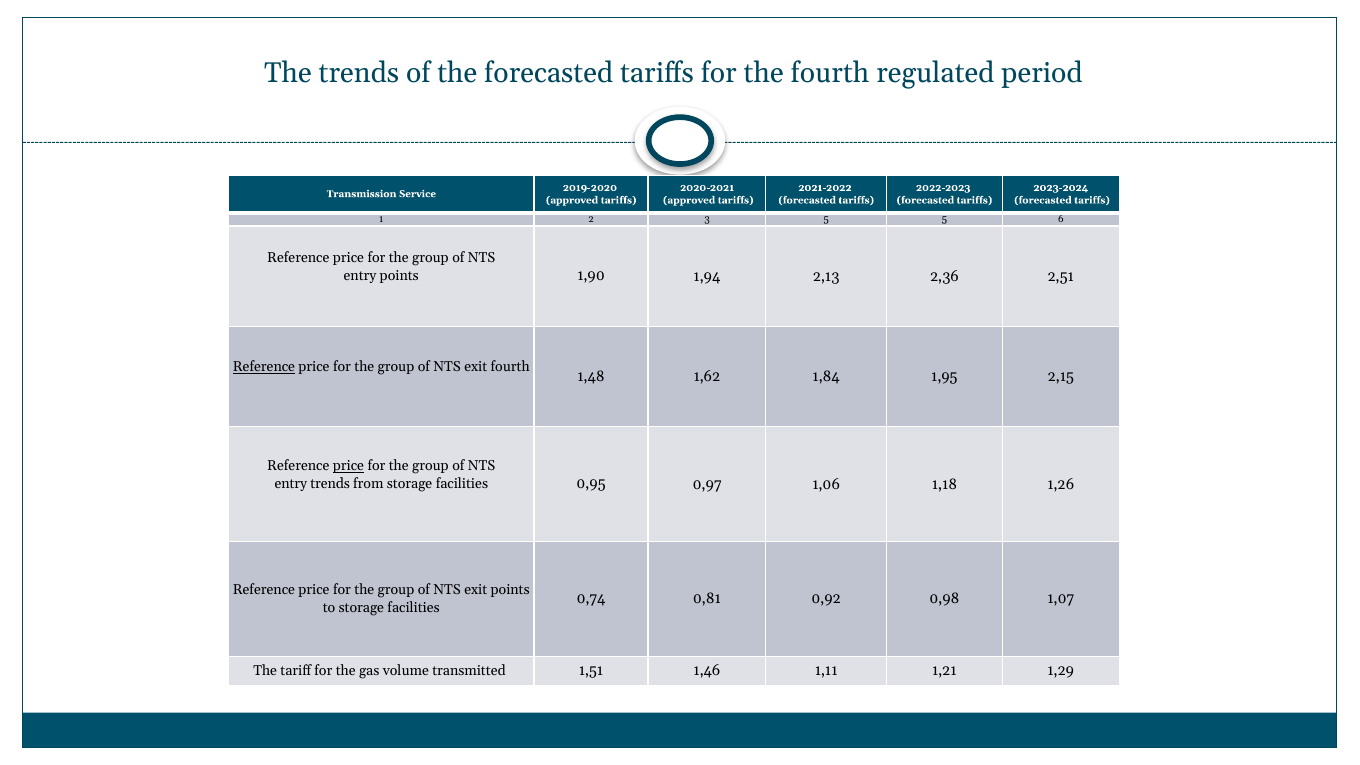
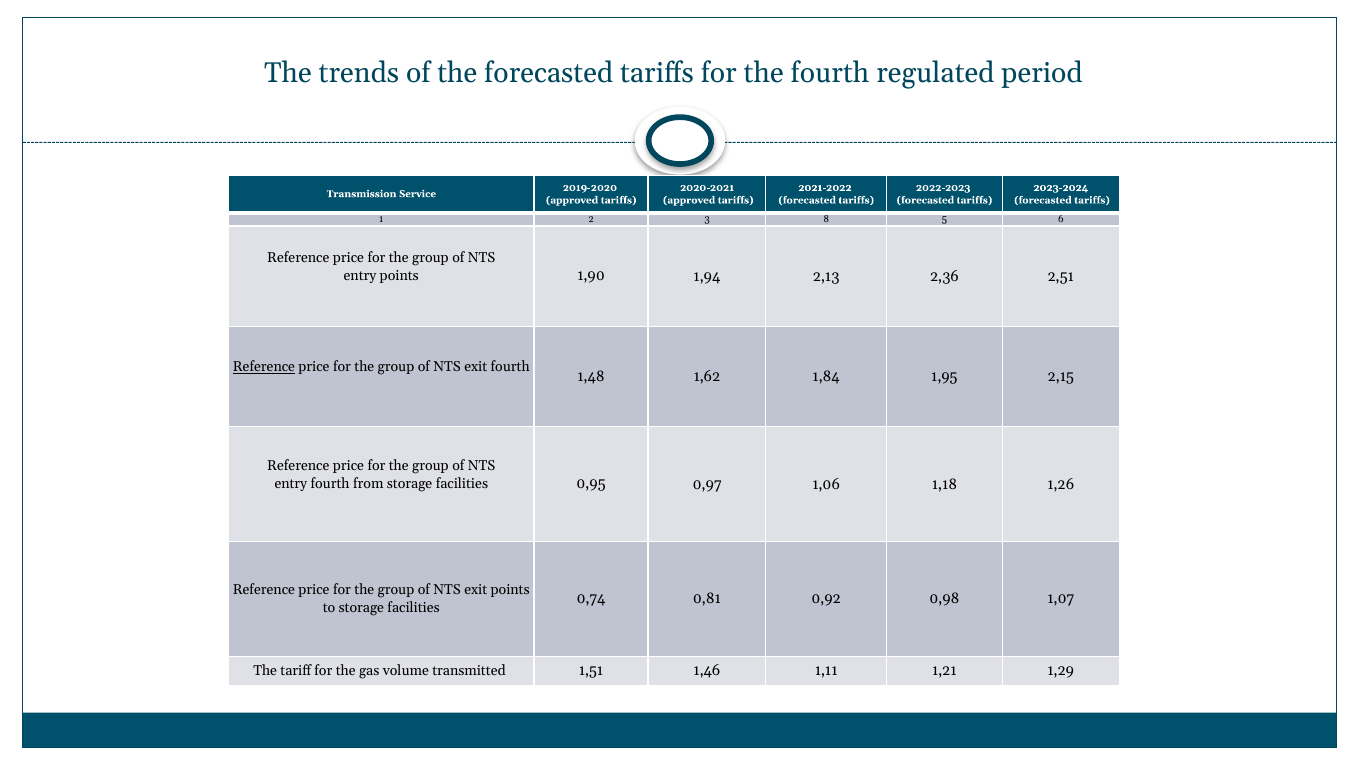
3 5: 5 -> 8
price at (348, 466) underline: present -> none
entry trends: trends -> fourth
